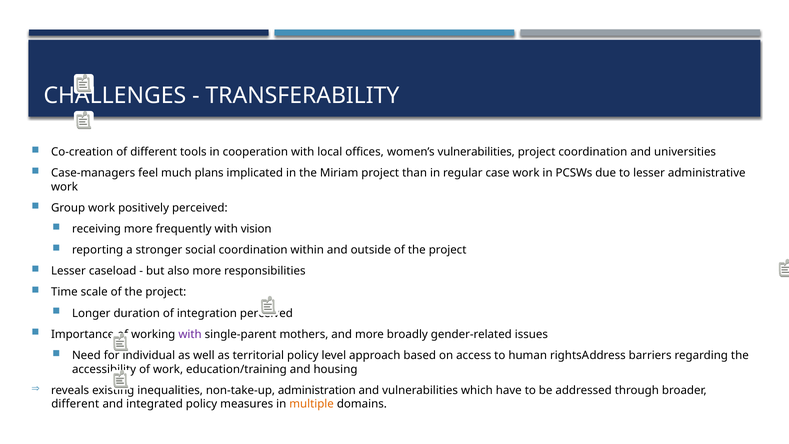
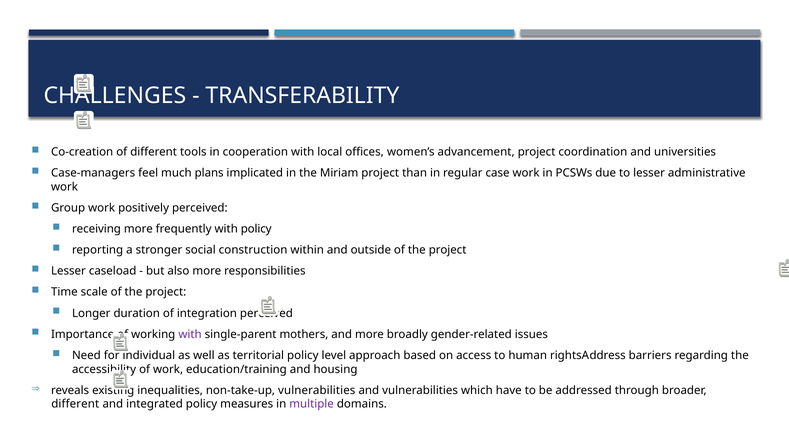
women’s vulnerabilities: vulnerabilities -> advancement
with vision: vision -> policy
social coordination: coordination -> construction
non-take-up administration: administration -> vulnerabilities
multiple colour: orange -> purple
